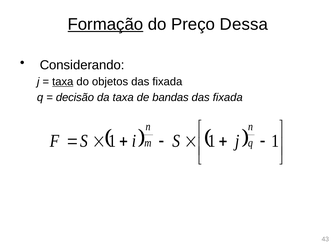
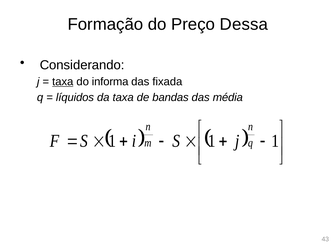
Formação underline: present -> none
objetos: objetos -> informa
decisão: decisão -> líquidos
fixada at (228, 97): fixada -> média
